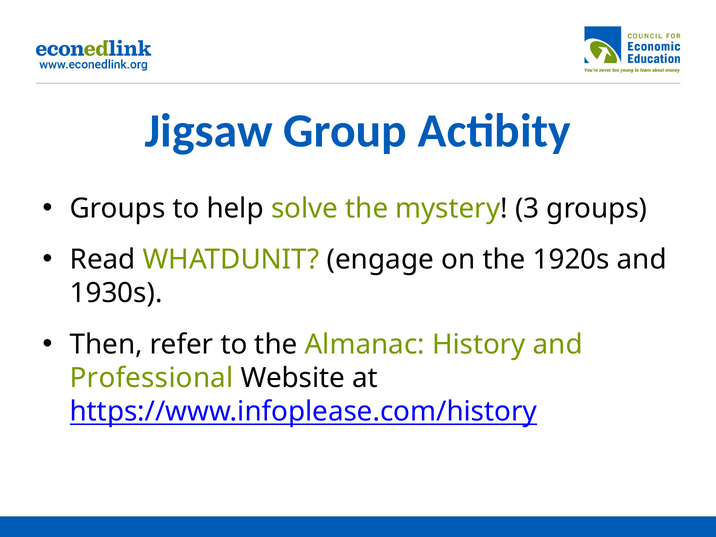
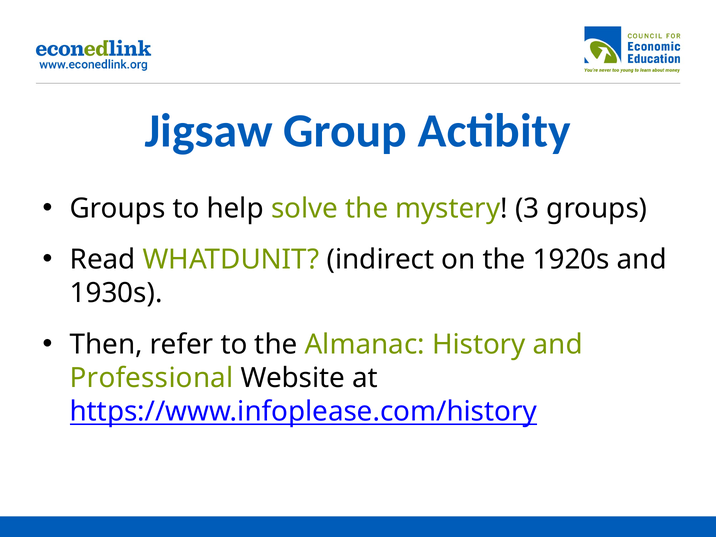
engage: engage -> indirect
